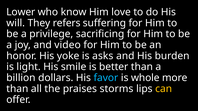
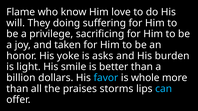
Lower: Lower -> Flame
refers: refers -> doing
video: video -> taken
can colour: yellow -> light blue
